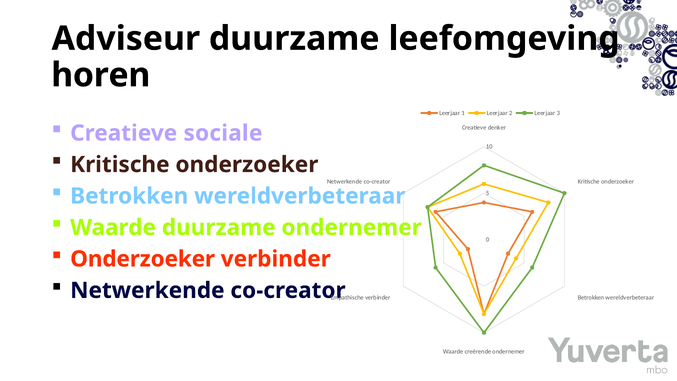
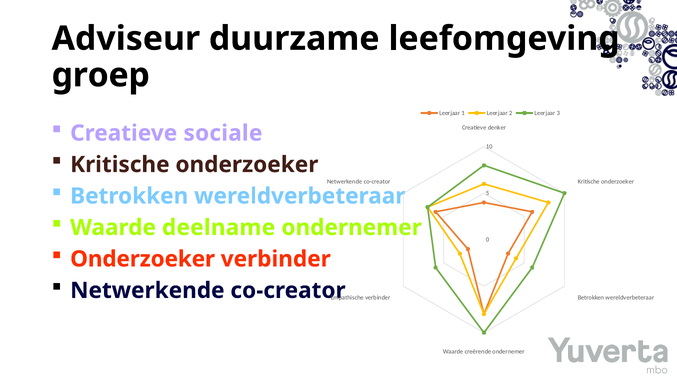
horen: horen -> groep
Waarde duurzame: duurzame -> deelname
